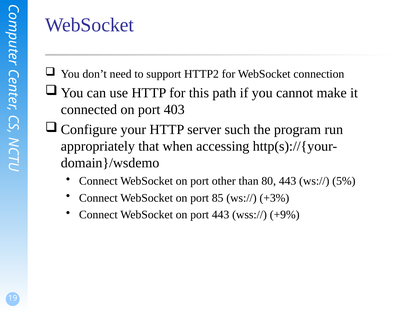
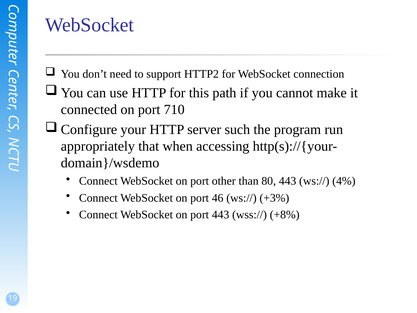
403: 403 -> 710
5%: 5% -> 4%
85: 85 -> 46
+9%: +9% -> +8%
